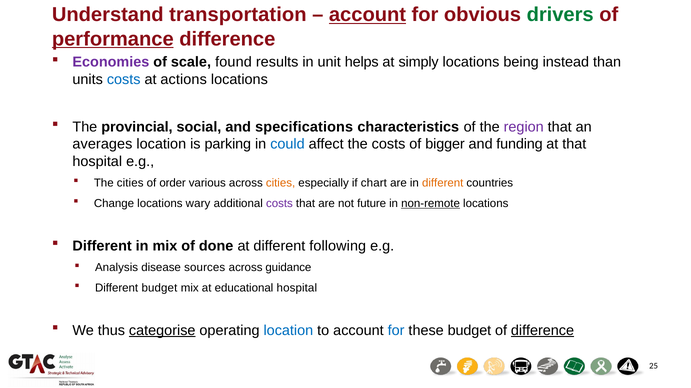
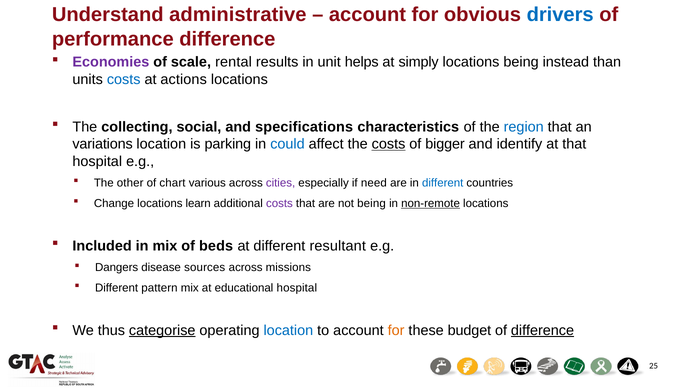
transportation: transportation -> administrative
account at (367, 15) underline: present -> none
drivers colour: green -> blue
performance underline: present -> none
found: found -> rental
provincial: provincial -> collecting
region colour: purple -> blue
averages: averages -> variations
costs at (389, 144) underline: none -> present
funding: funding -> identify
The cities: cities -> other
order: order -> chart
cities at (281, 183) colour: orange -> purple
chart: chart -> need
different at (443, 183) colour: orange -> blue
wary: wary -> learn
not future: future -> being
Different at (102, 246): Different -> Included
done: done -> beds
following: following -> resultant
Analysis: Analysis -> Dangers
guidance: guidance -> missions
Different budget: budget -> pattern
for at (396, 331) colour: blue -> orange
